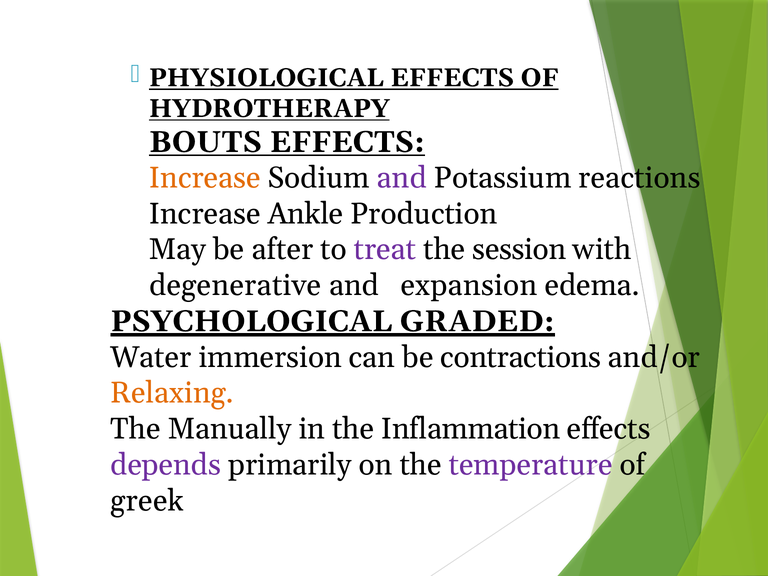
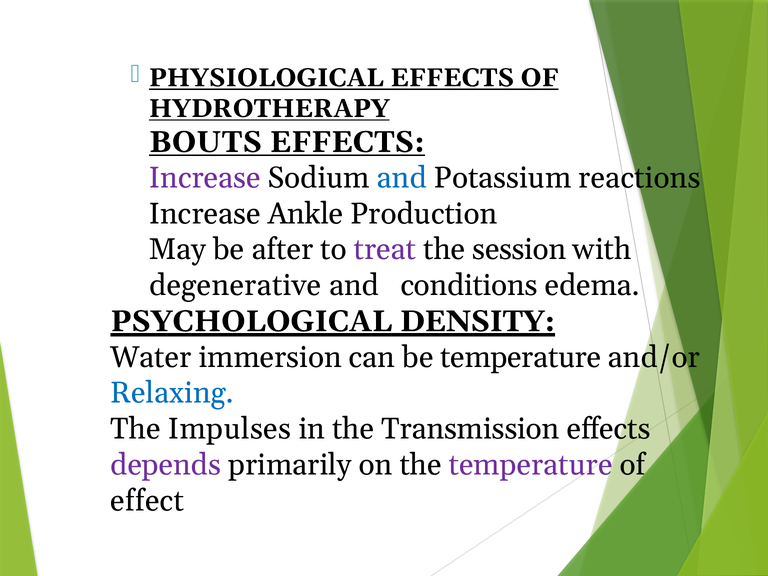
Increase at (205, 178) colour: orange -> purple
and at (402, 178) colour: purple -> blue
expansion: expansion -> conditions
GRADED: GRADED -> DENSITY
be contractions: contractions -> temperature
Relaxing colour: orange -> blue
Manually: Manually -> Impulses
Inflammation: Inflammation -> Transmission
greek: greek -> effect
